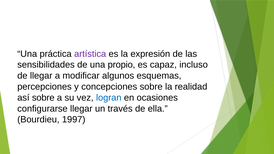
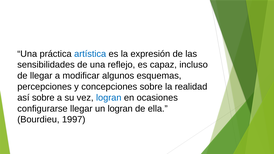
artística colour: purple -> blue
propio: propio -> reflejo
un través: través -> logran
